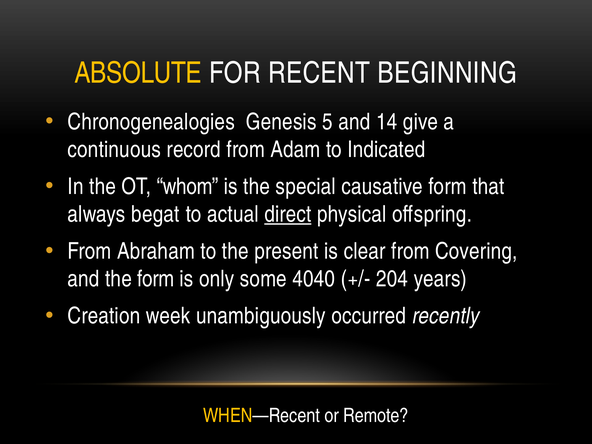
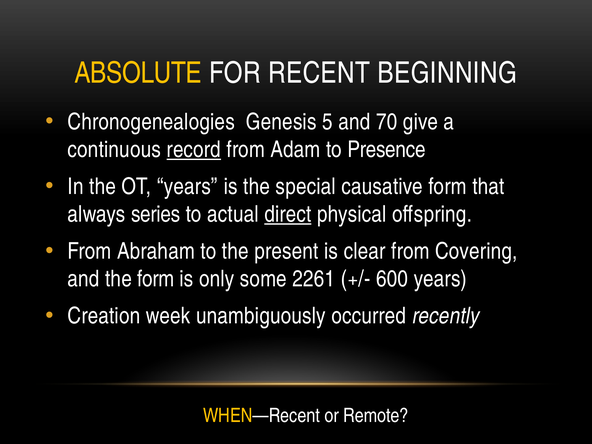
14: 14 -> 70
record underline: none -> present
Indicated: Indicated -> Presence
OT whom: whom -> years
begat: begat -> series
4040: 4040 -> 2261
204: 204 -> 600
